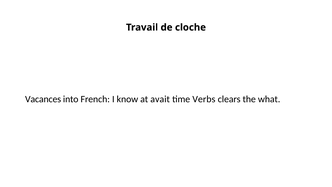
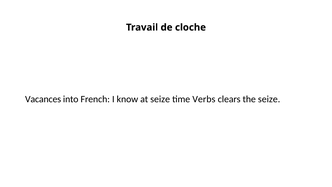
at avait: avait -> seize
the what: what -> seize
